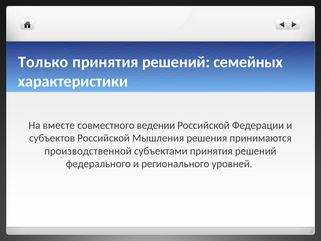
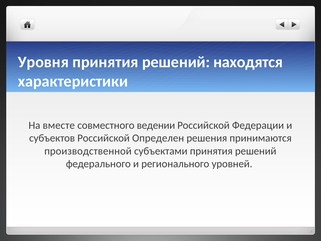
Только: Только -> Уровня
семейных: семейных -> находятся
Мышления: Мышления -> Определен
